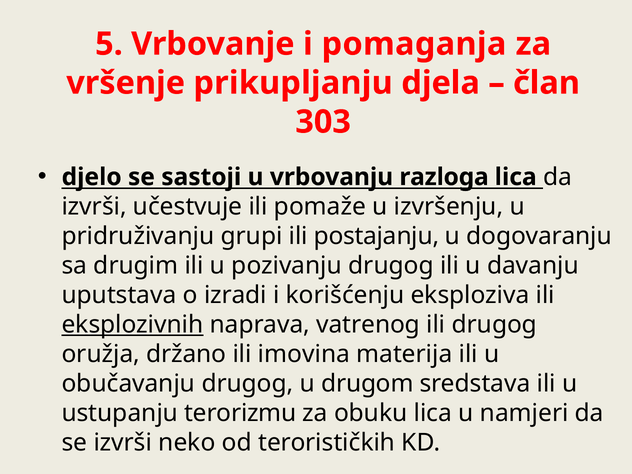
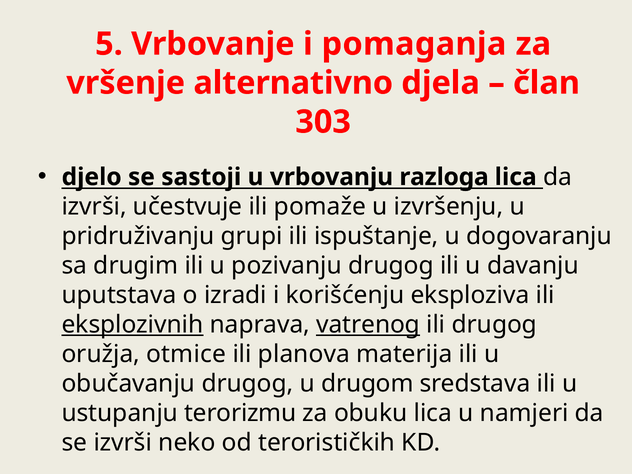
prikupljanju: prikupljanju -> alternativno
postajanju: postajanju -> ispuštanje
vatrenog underline: none -> present
držano: držano -> otmice
imovina: imovina -> planova
